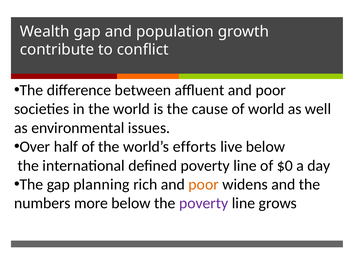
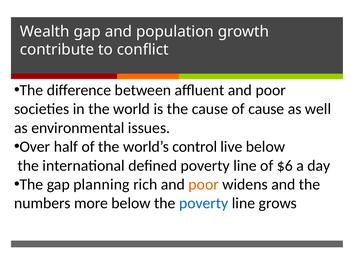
of world: world -> cause
efforts: efforts -> control
$0: $0 -> $6
poverty at (204, 204) colour: purple -> blue
